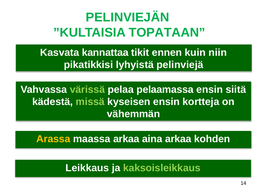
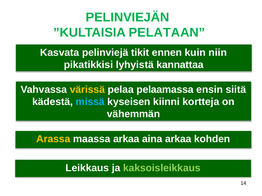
TOPATAAN: TOPATAAN -> PELATAAN
kannattaa: kannattaa -> pelinviejä
pelinviejä: pelinviejä -> kannattaa
värissä colour: light green -> yellow
missä colour: light green -> light blue
kyseisen ensin: ensin -> kiinni
